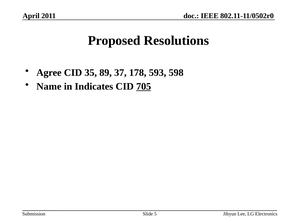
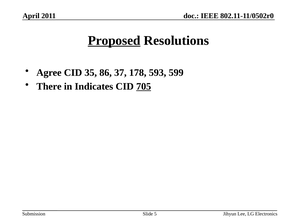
Proposed underline: none -> present
89: 89 -> 86
598: 598 -> 599
Name: Name -> There
